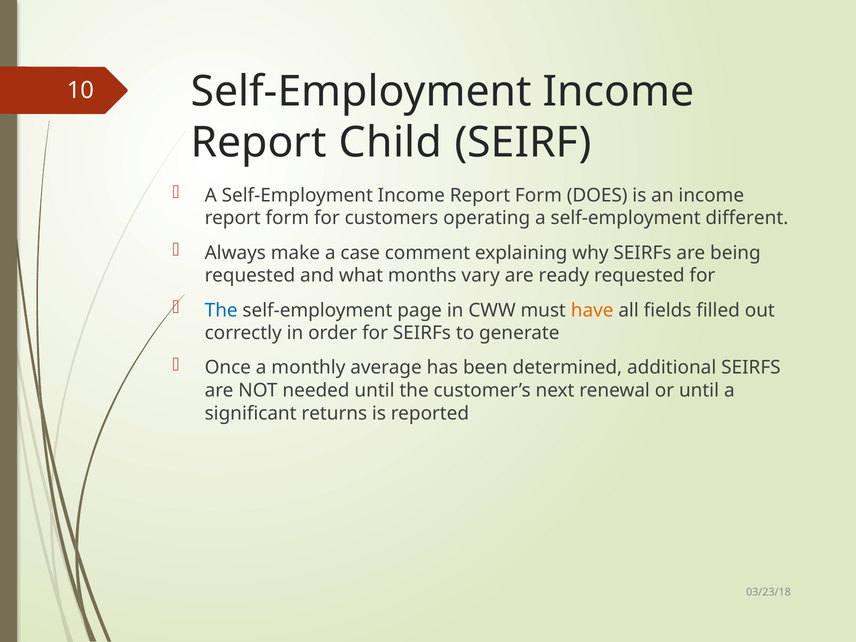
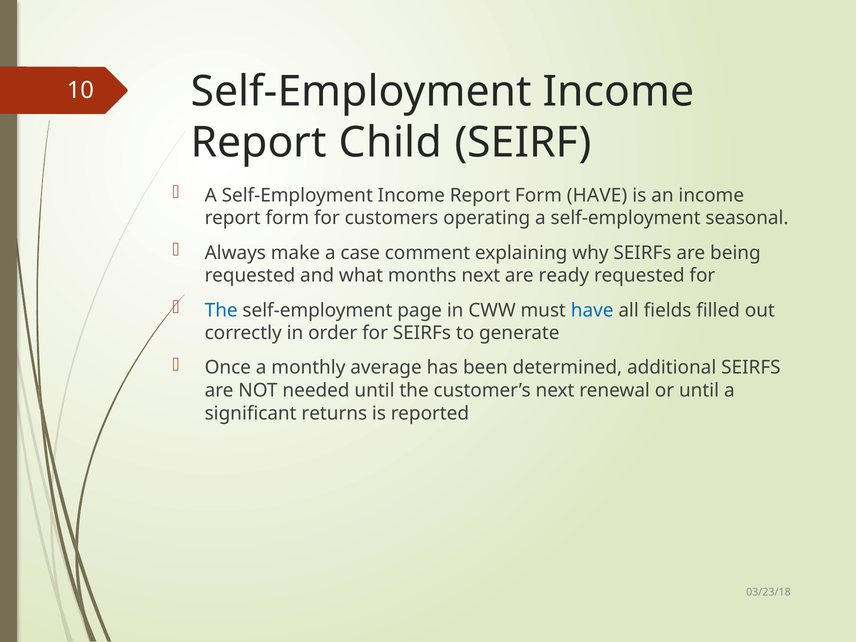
Form DOES: DOES -> HAVE
different: different -> seasonal
months vary: vary -> next
have at (592, 310) colour: orange -> blue
